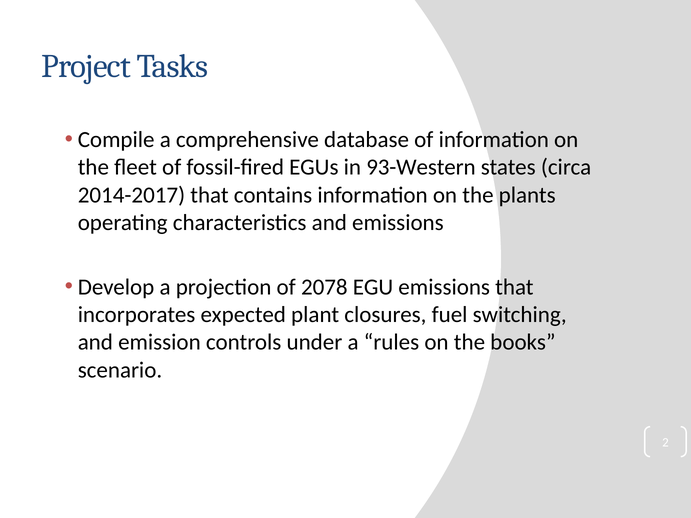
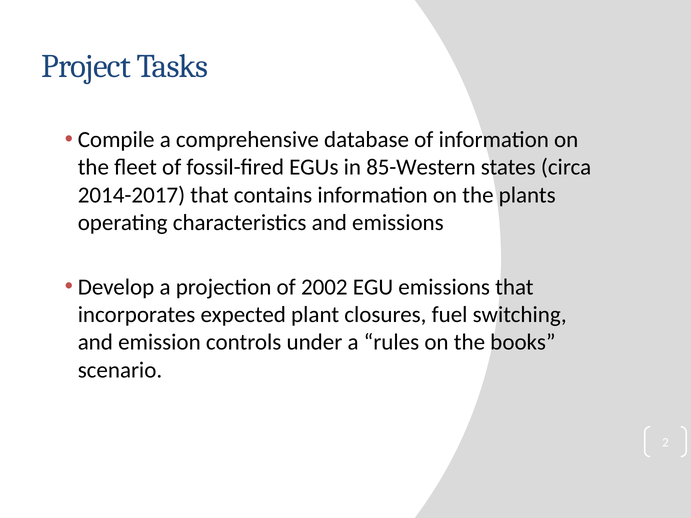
93-Western: 93-Western -> 85-Western
2078: 2078 -> 2002
